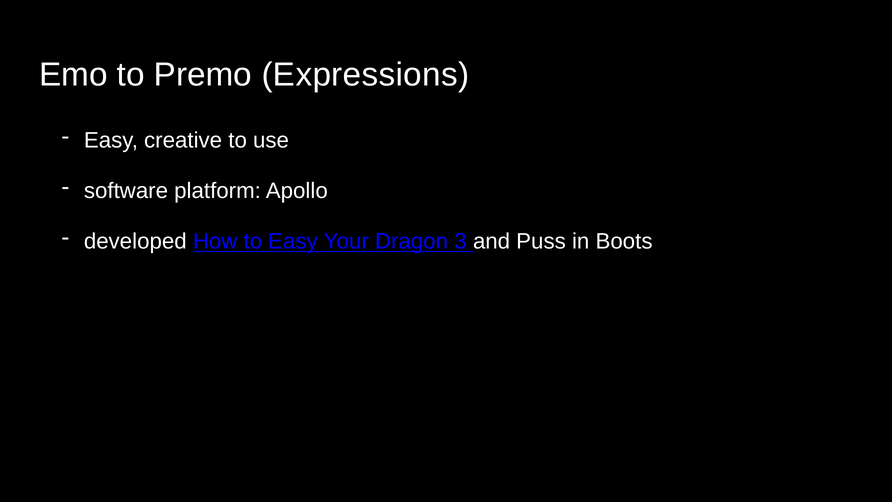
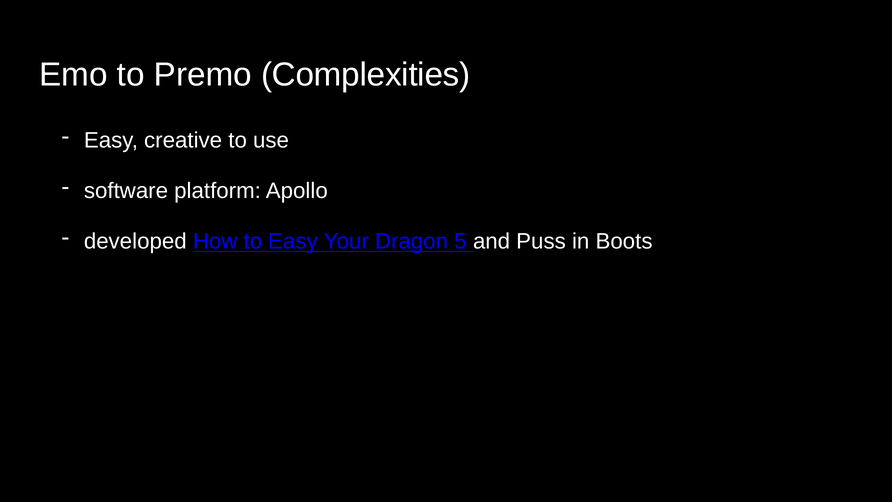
Expressions: Expressions -> Complexities
3: 3 -> 5
